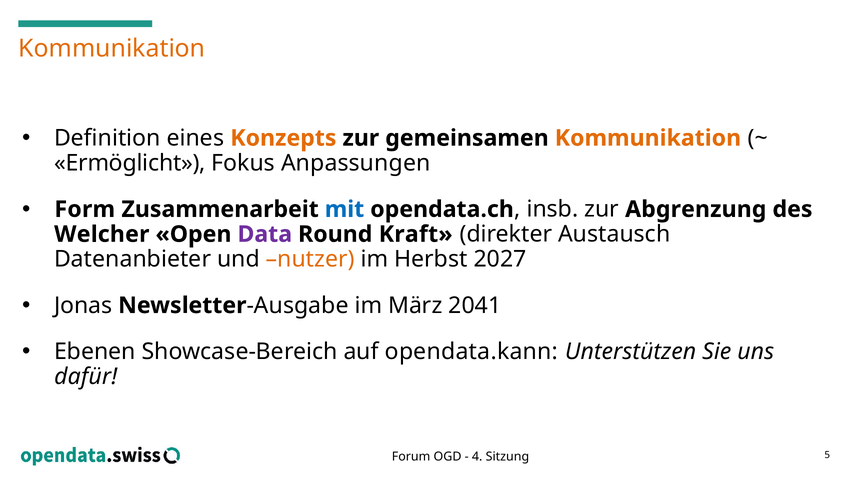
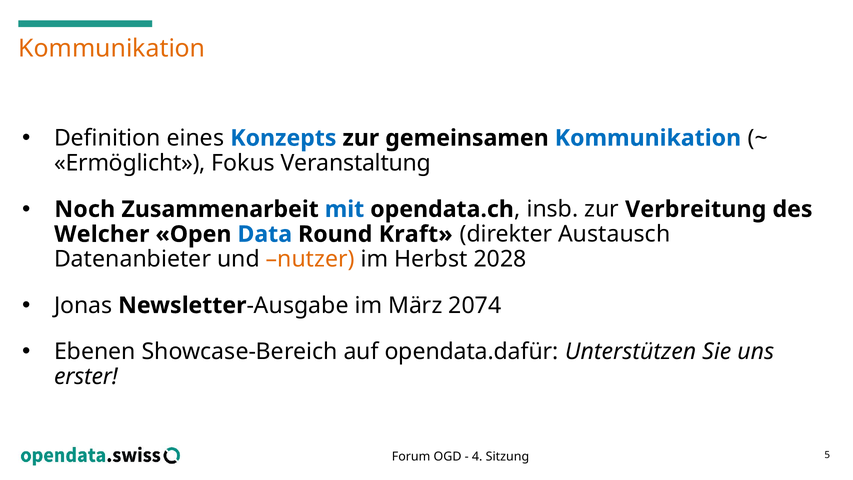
Konzepts colour: orange -> blue
Kommunikation at (648, 138) colour: orange -> blue
Anpassungen: Anpassungen -> Veranstaltung
Form: Form -> Noch
Abgrenzung: Abgrenzung -> Verbreitung
Data colour: purple -> blue
2027: 2027 -> 2028
2041: 2041 -> 2074
opendata.kann: opendata.kann -> opendata.dafür
dafür: dafür -> erster
